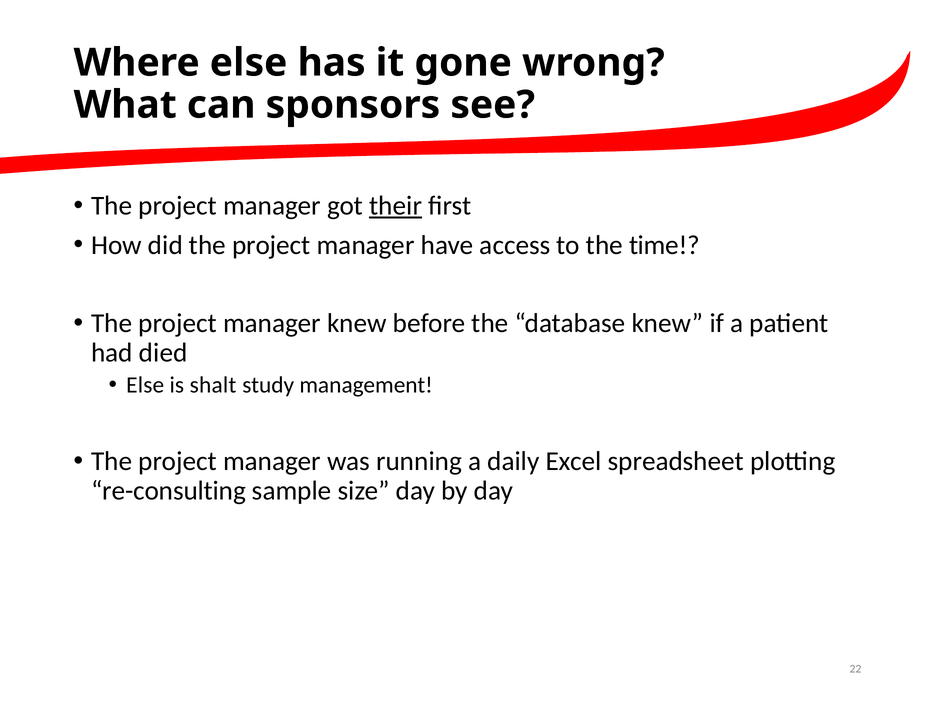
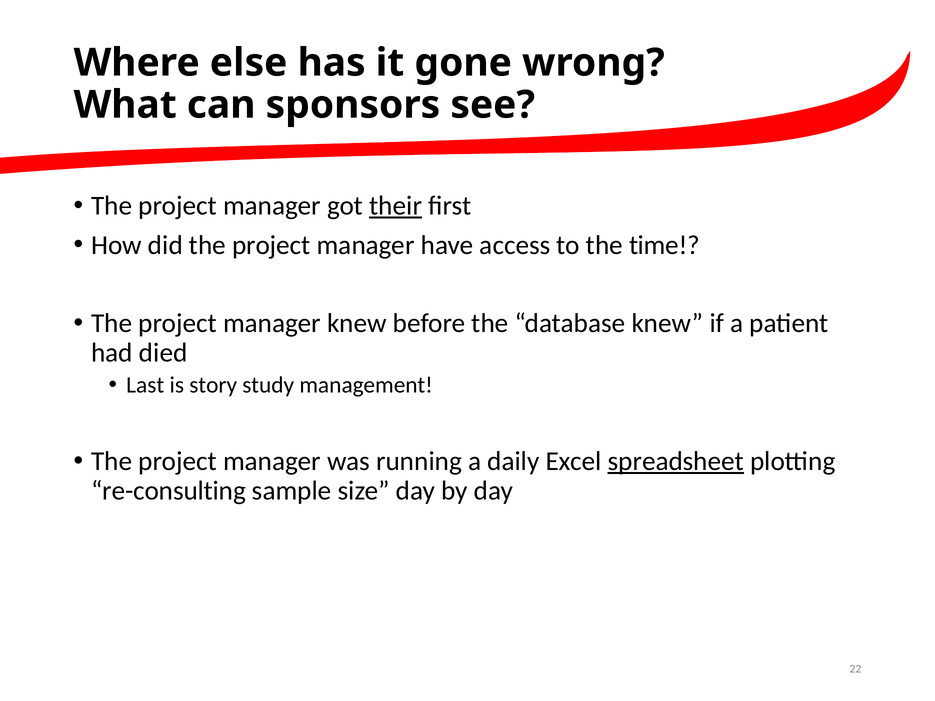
Else at (145, 385): Else -> Last
shalt: shalt -> story
spreadsheet underline: none -> present
